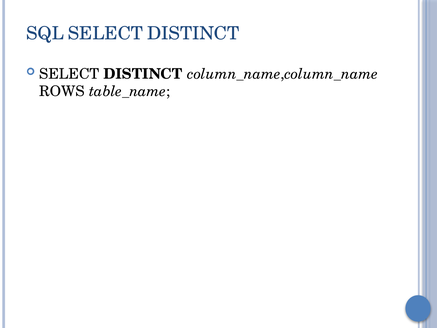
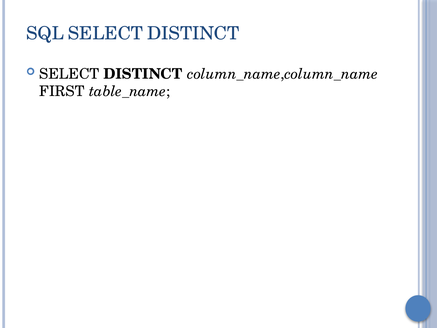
ROWS: ROWS -> FIRST
